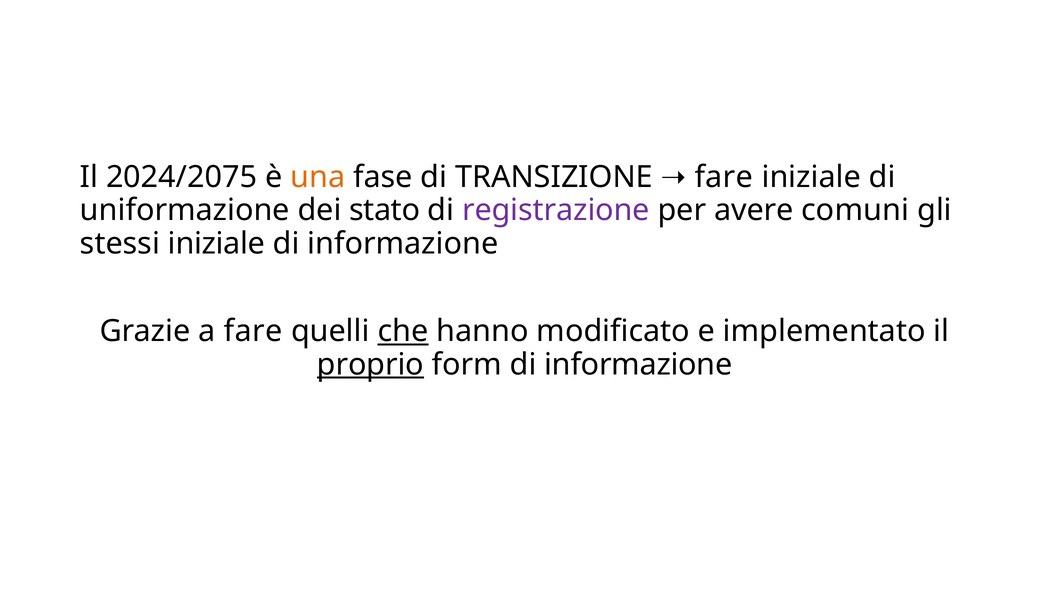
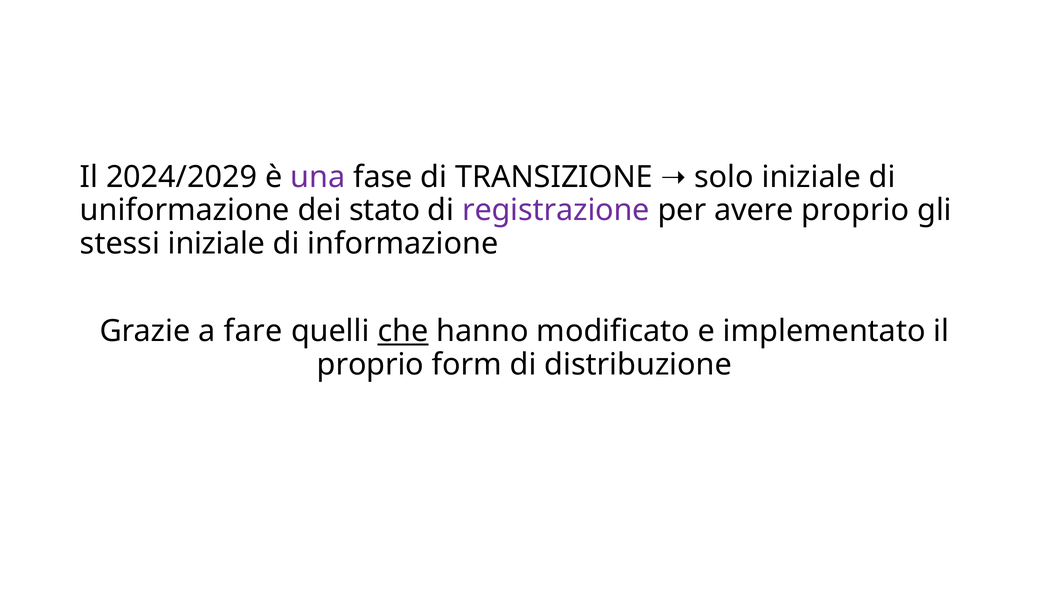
2024/2075: 2024/2075 -> 2024/2029
una colour: orange -> purple
TRANSIZIONE fare: fare -> solo
avere comuni: comuni -> proprio
proprio at (370, 364) underline: present -> none
form di informazione: informazione -> distribuzione
